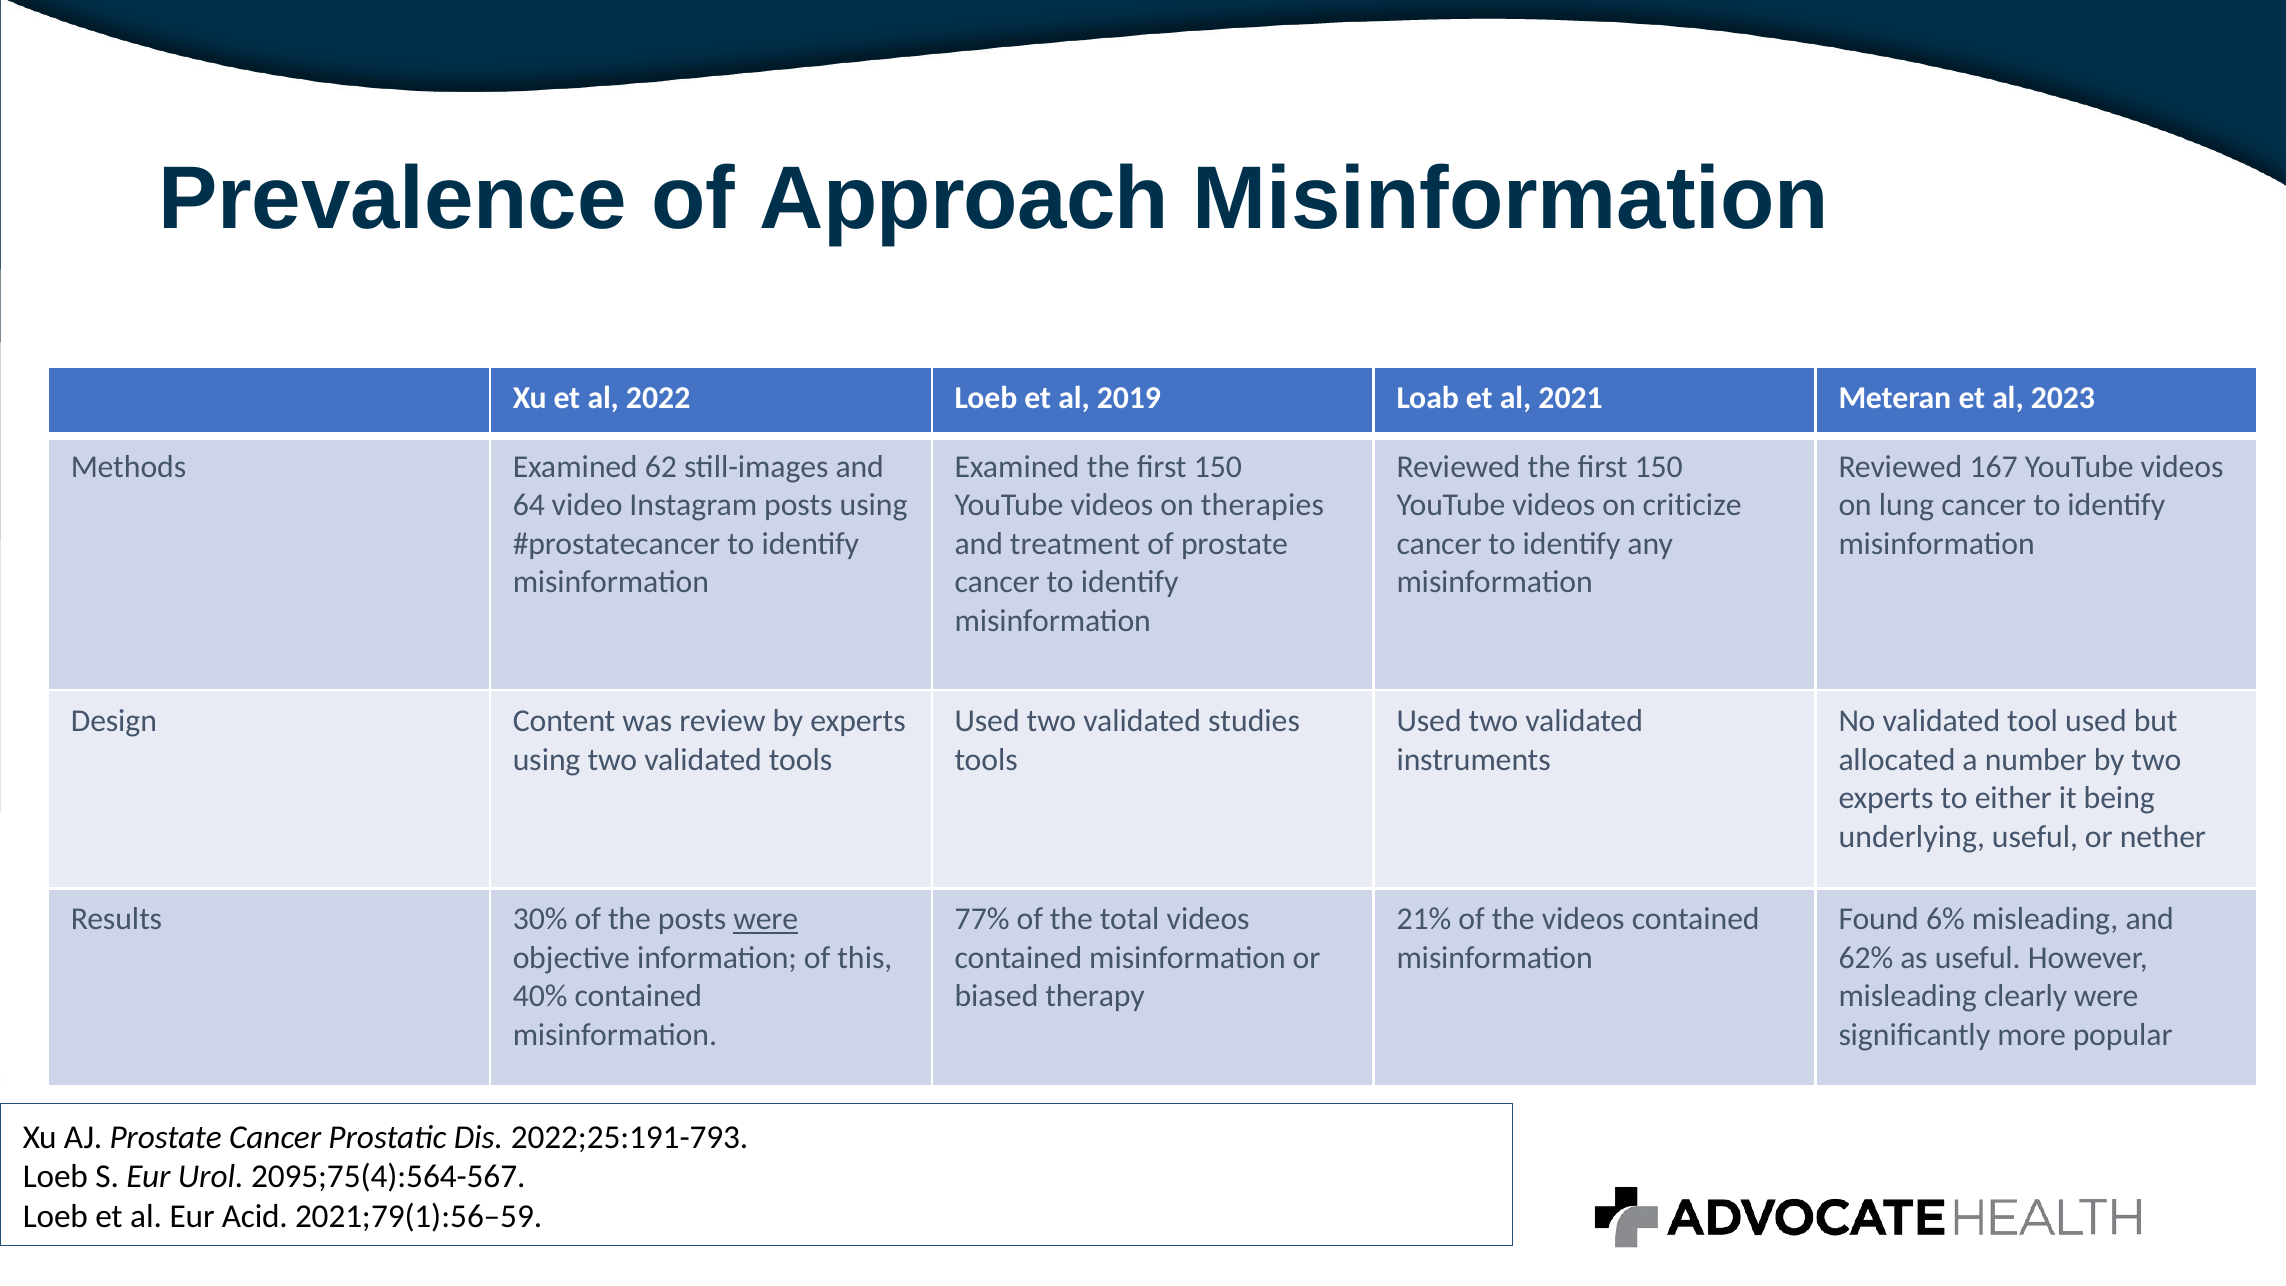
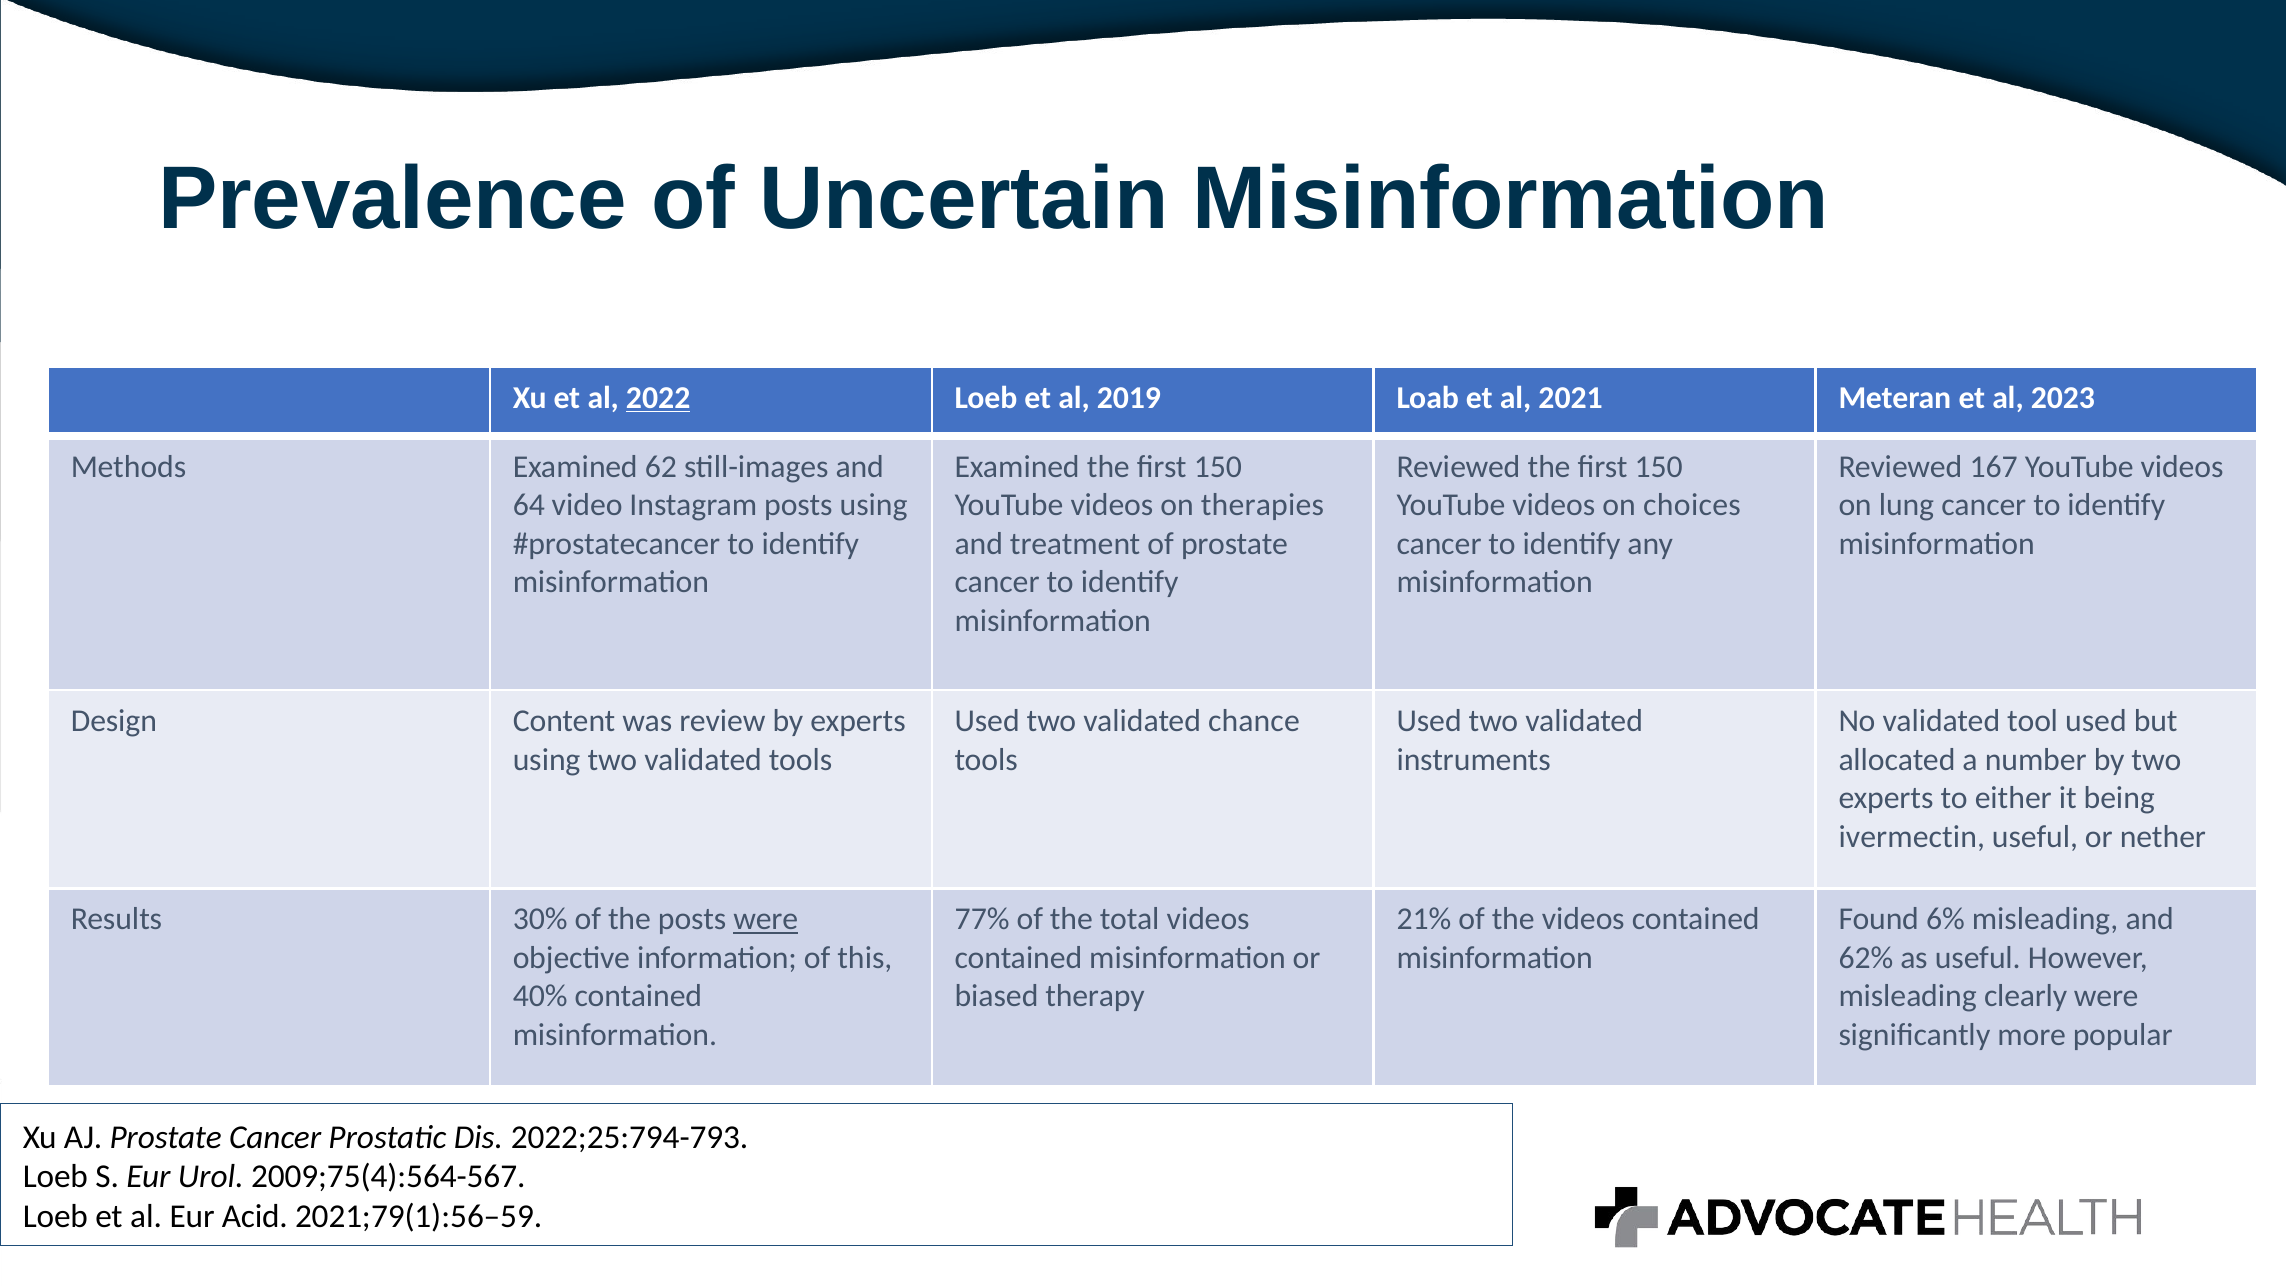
Approach: Approach -> Uncertain
2022 underline: none -> present
criticize: criticize -> choices
studies: studies -> chance
underlying: underlying -> ivermectin
2022;25:191-793: 2022;25:191-793 -> 2022;25:794-793
2095;75(4):564-567: 2095;75(4):564-567 -> 2009;75(4):564-567
